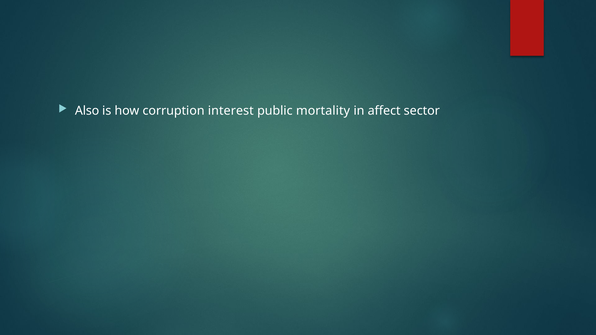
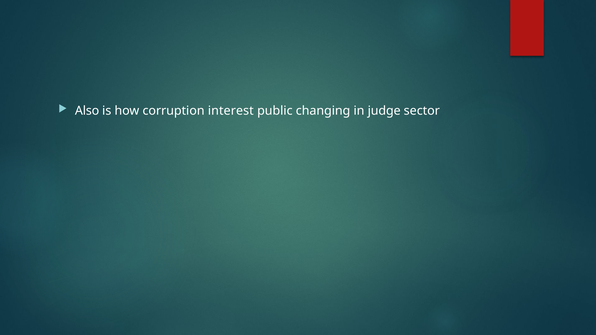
mortality: mortality -> changing
affect: affect -> judge
